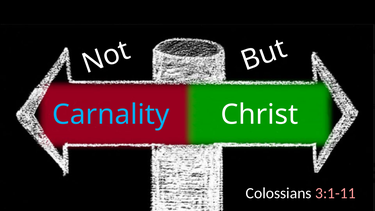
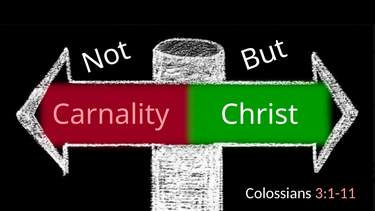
Carnality colour: light blue -> pink
